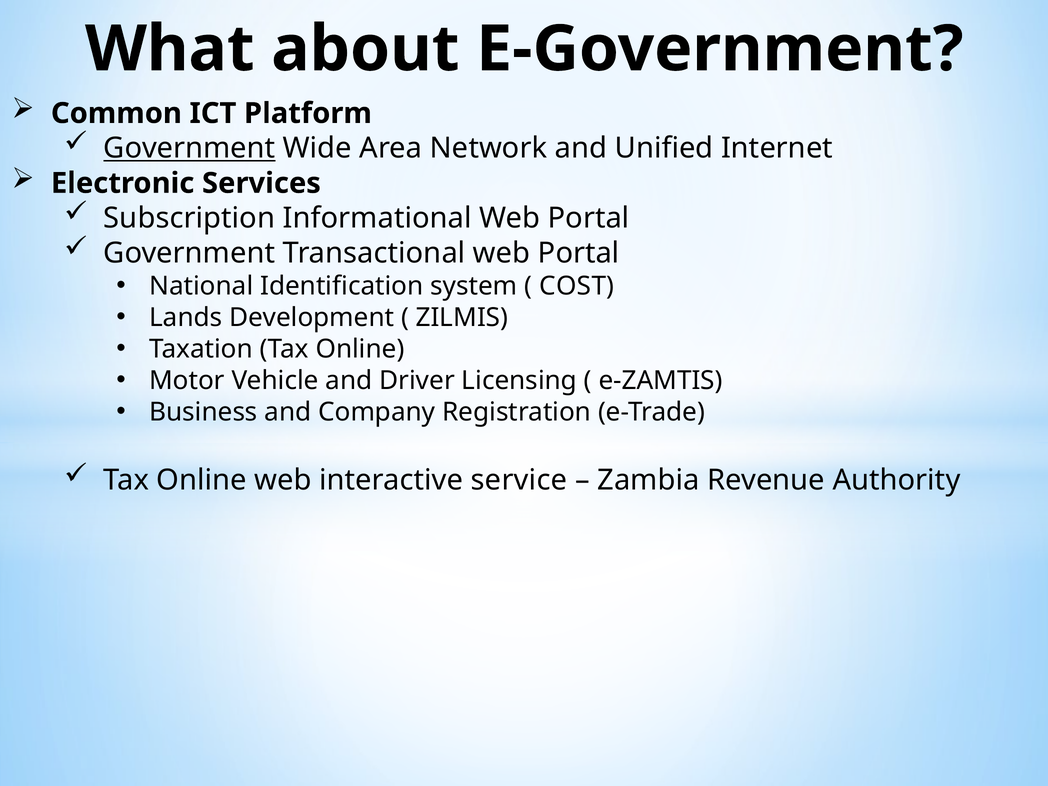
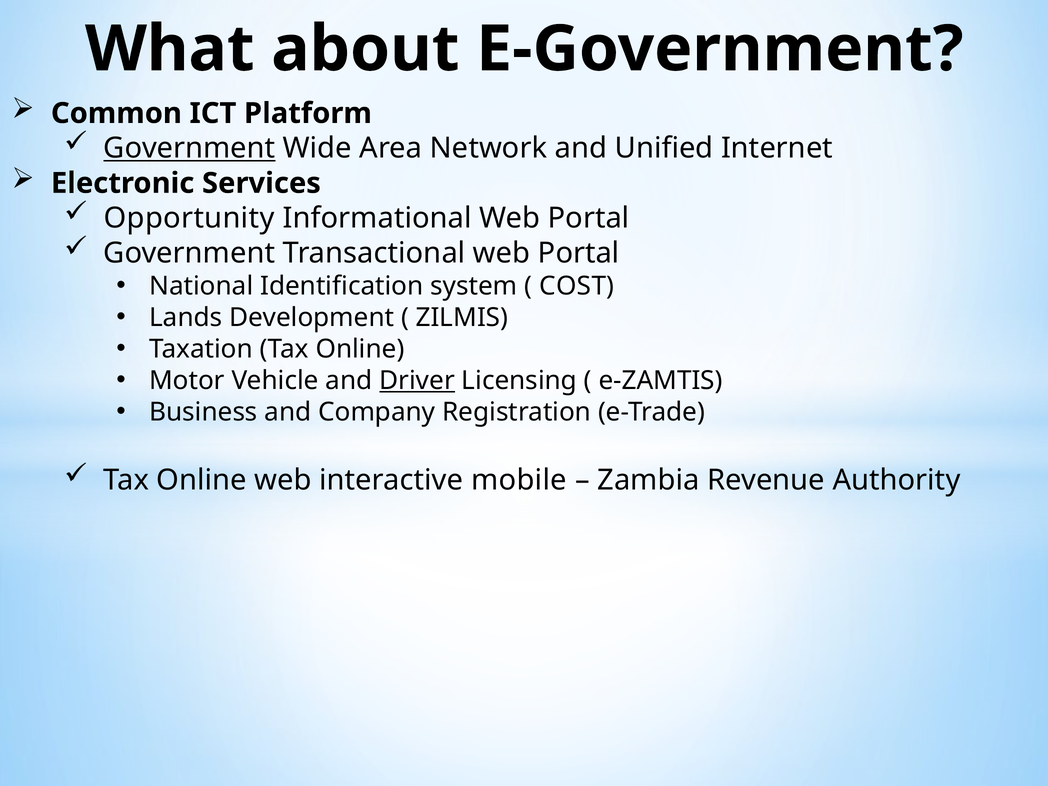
Subscription: Subscription -> Opportunity
Driver underline: none -> present
service: service -> mobile
